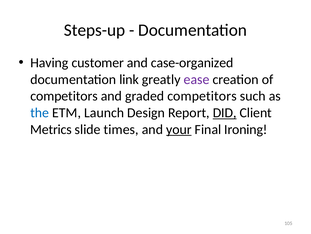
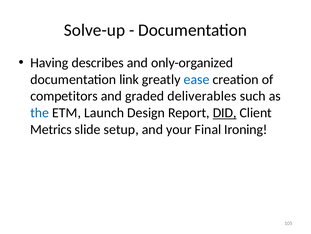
Steps-up: Steps-up -> Solve-up
customer: customer -> describes
case-organized: case-organized -> only-organized
ease colour: purple -> blue
graded competitors: competitors -> deliverables
times: times -> setup
your underline: present -> none
